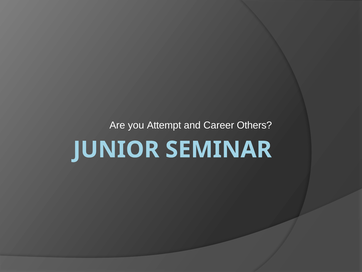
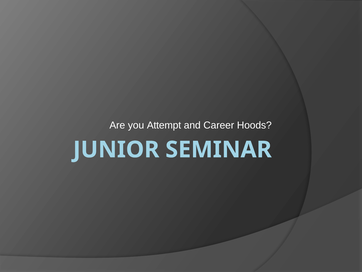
Others: Others -> Hoods
